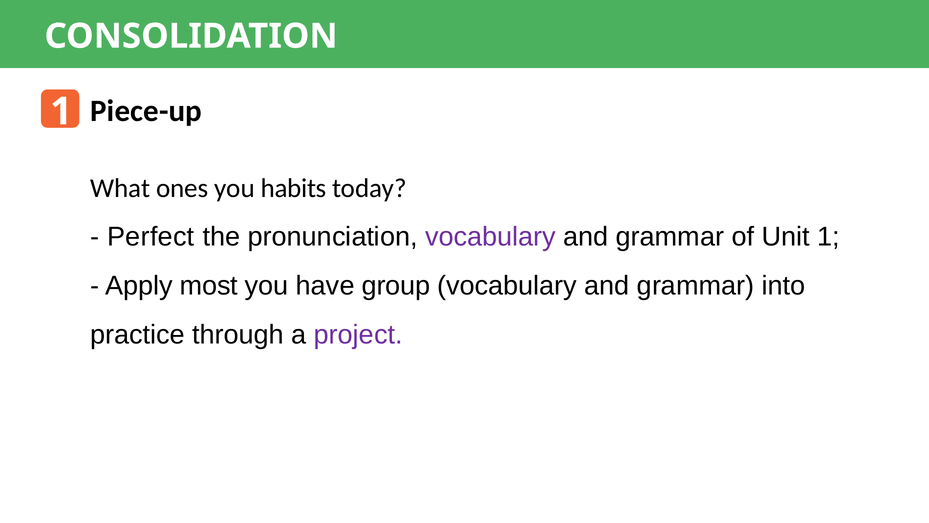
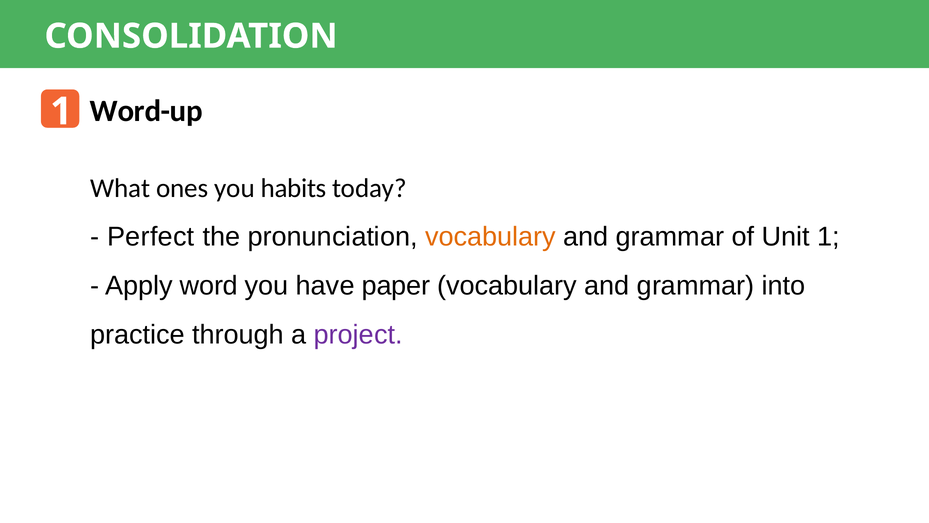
Piece-up: Piece-up -> Word-up
vocabulary at (491, 237) colour: purple -> orange
most: most -> word
group: group -> paper
